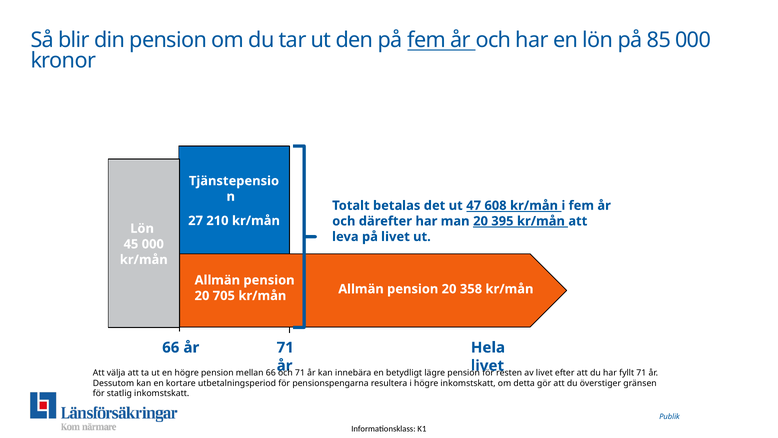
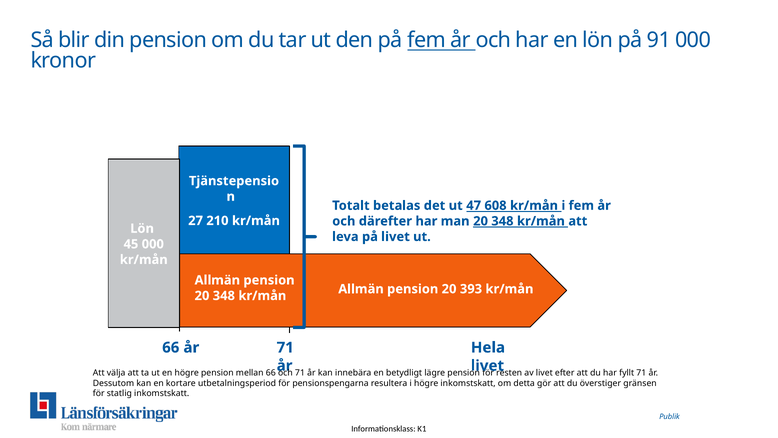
85: 85 -> 91
man 20 395: 395 -> 348
358: 358 -> 393
705 at (224, 296): 705 -> 348
